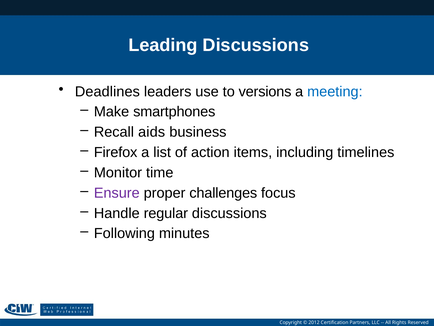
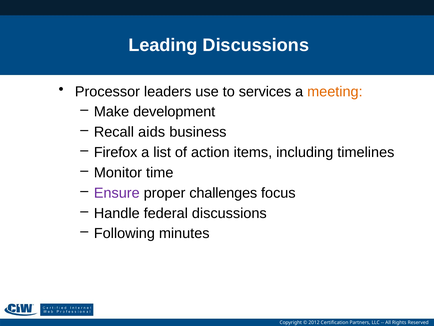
Deadlines: Deadlines -> Processor
versions: versions -> services
meeting colour: blue -> orange
smartphones: smartphones -> development
regular: regular -> federal
